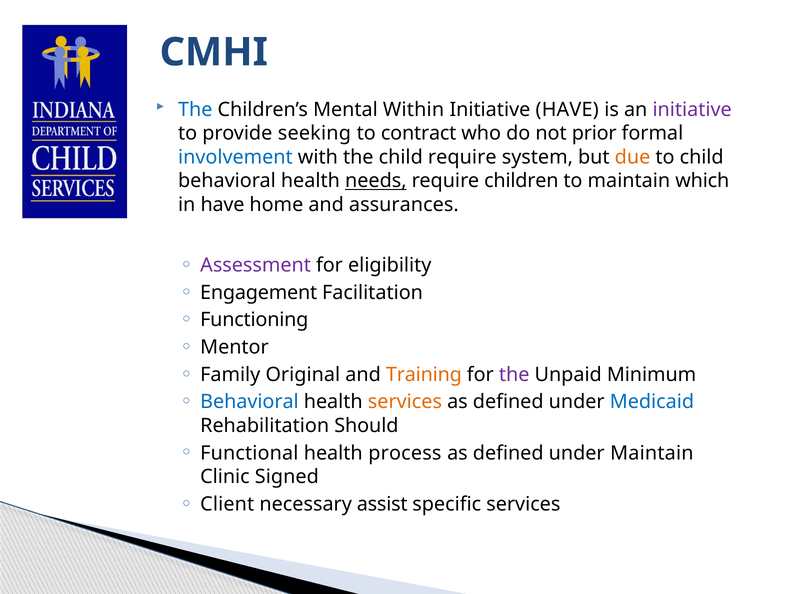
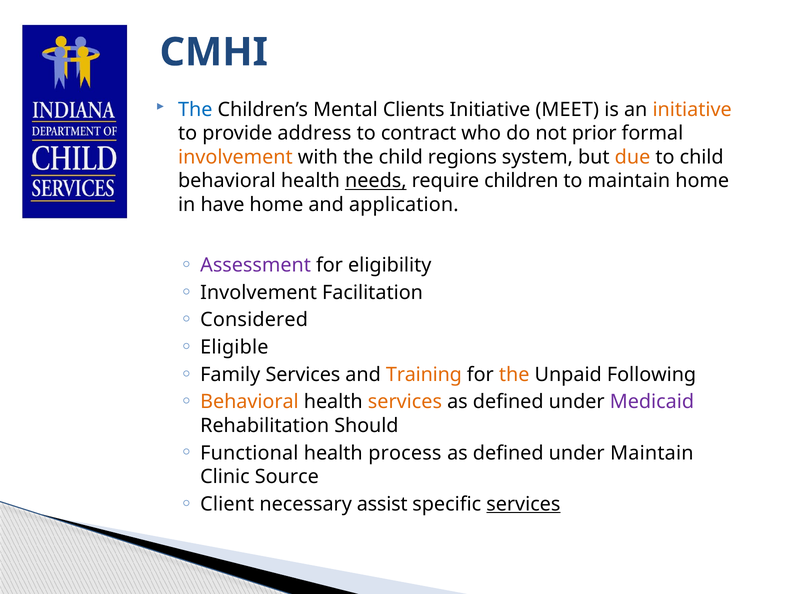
Within: Within -> Clients
Initiative HAVE: HAVE -> MEET
initiative at (692, 110) colour: purple -> orange
seeking: seeking -> address
involvement at (235, 157) colour: blue -> orange
child require: require -> regions
maintain which: which -> home
assurances: assurances -> application
Engagement at (259, 293): Engagement -> Involvement
Functioning: Functioning -> Considered
Mentor: Mentor -> Eligible
Family Original: Original -> Services
the at (514, 375) colour: purple -> orange
Minimum: Minimum -> Following
Behavioral at (249, 402) colour: blue -> orange
Medicaid colour: blue -> purple
Signed: Signed -> Source
services at (523, 504) underline: none -> present
